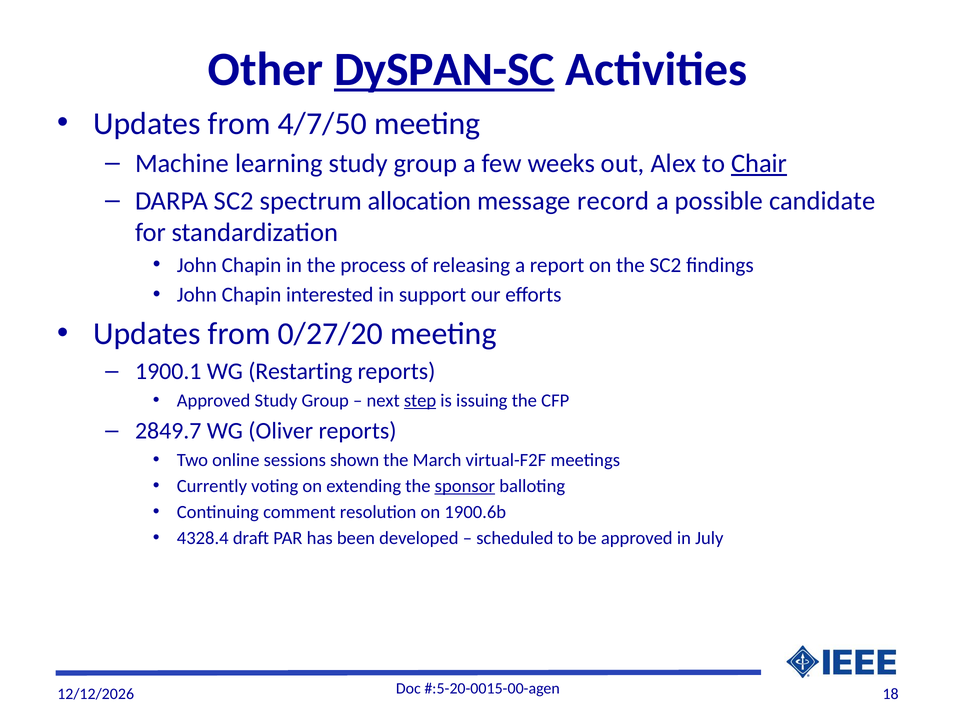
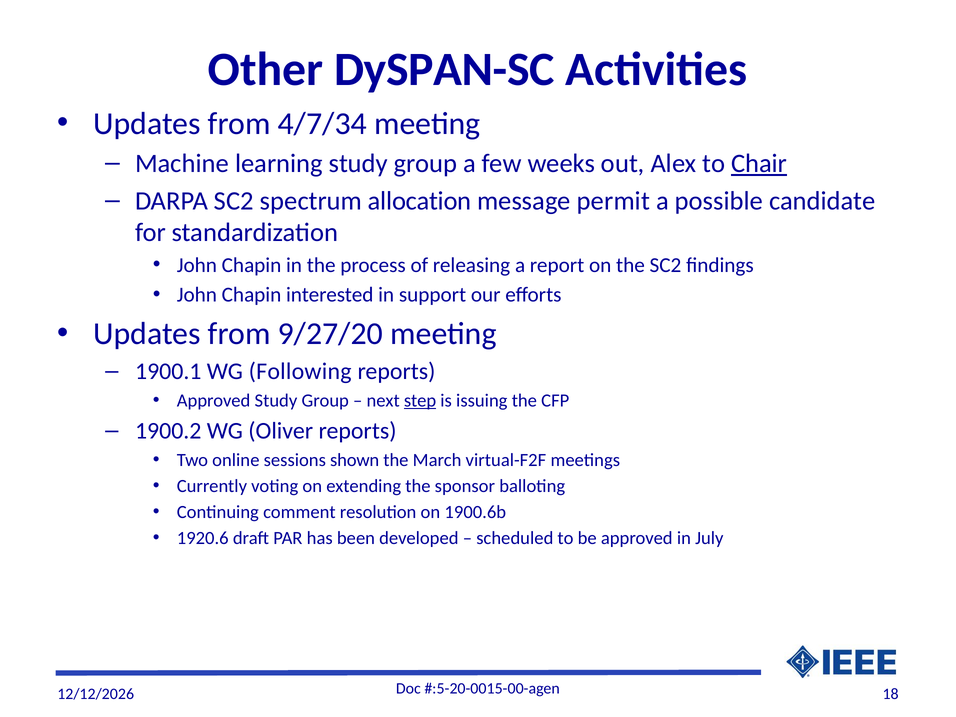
DySPAN-SC underline: present -> none
4/7/50: 4/7/50 -> 4/7/34
record: record -> permit
0/27/20: 0/27/20 -> 9/27/20
Restarting: Restarting -> Following
2849.7: 2849.7 -> 1900.2
sponsor underline: present -> none
4328.4: 4328.4 -> 1920.6
